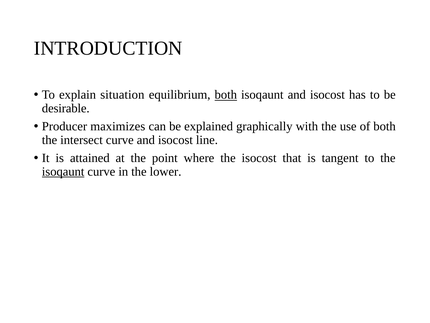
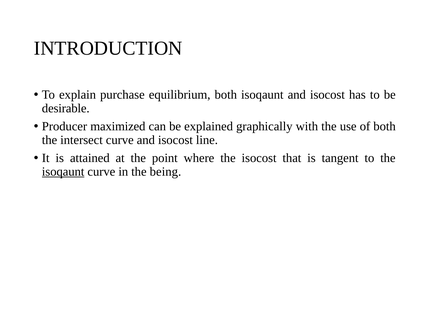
situation: situation -> purchase
both at (226, 95) underline: present -> none
maximizes: maximizes -> maximized
lower: lower -> being
